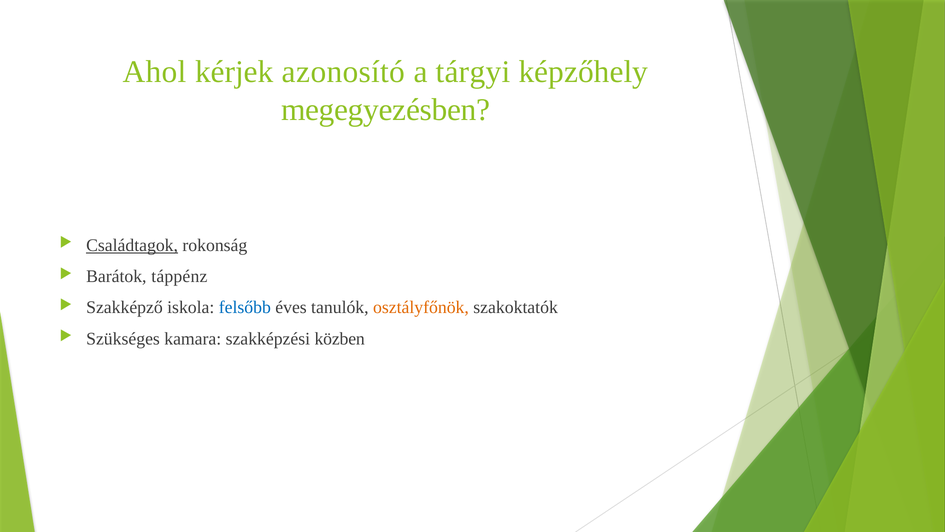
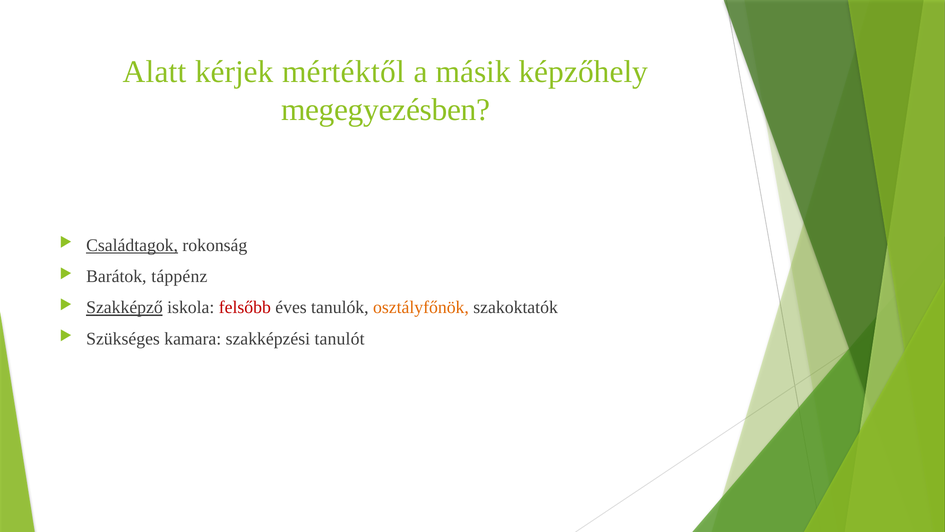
Ahol: Ahol -> Alatt
azonosító: azonosító -> mértéktől
tárgyi: tárgyi -> másik
Szakképző underline: none -> present
felsőbb colour: blue -> red
közben: közben -> tanulót
